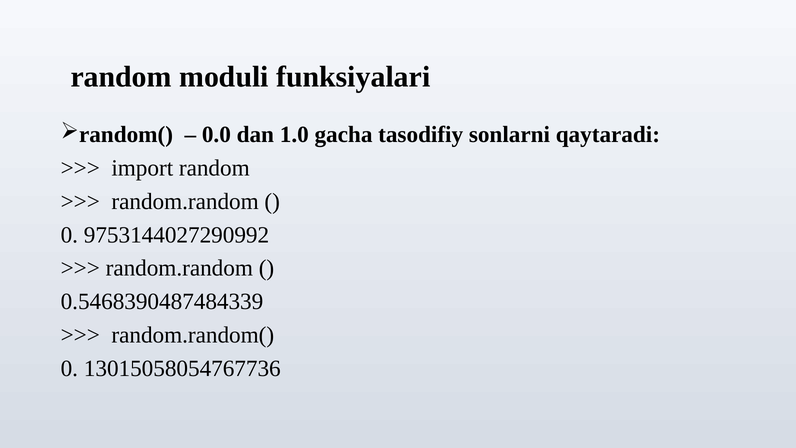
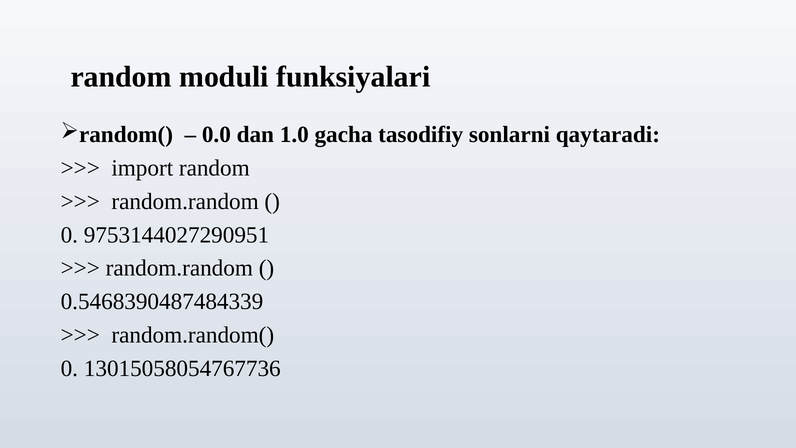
9753144027290992: 9753144027290992 -> 9753144027290951
